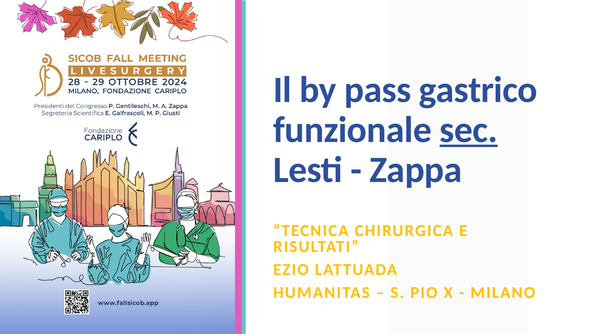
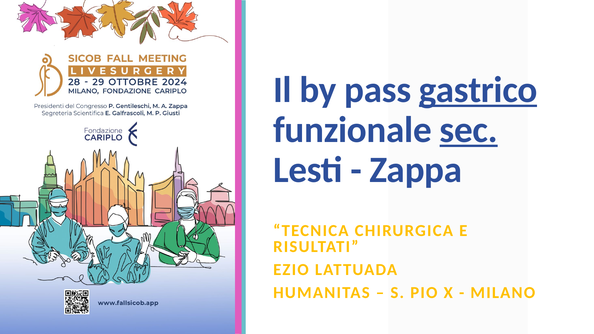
gastrico underline: none -> present
